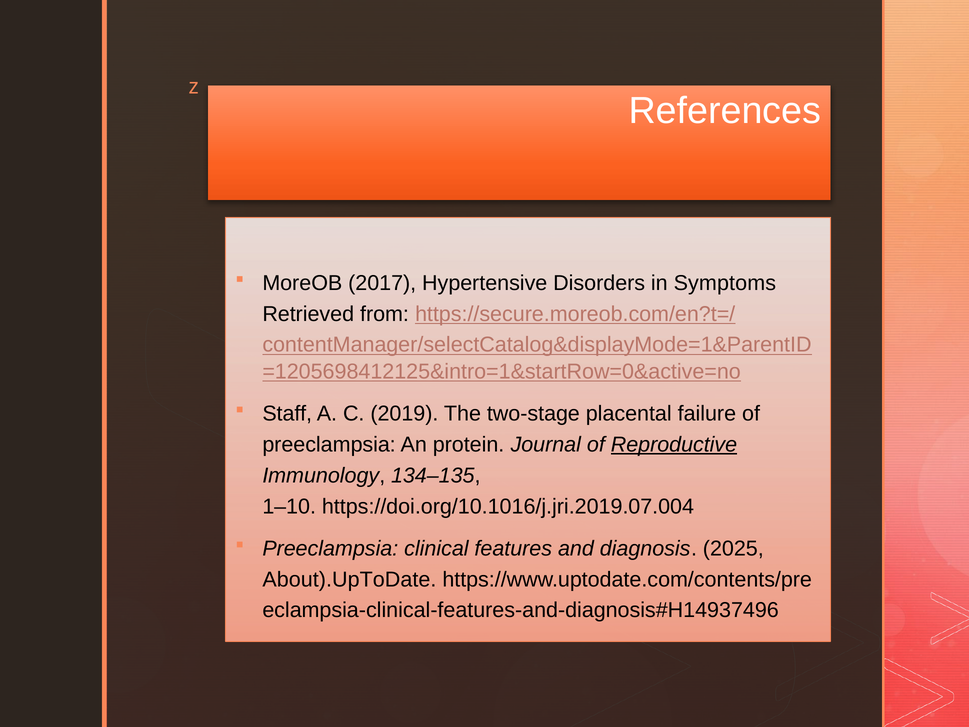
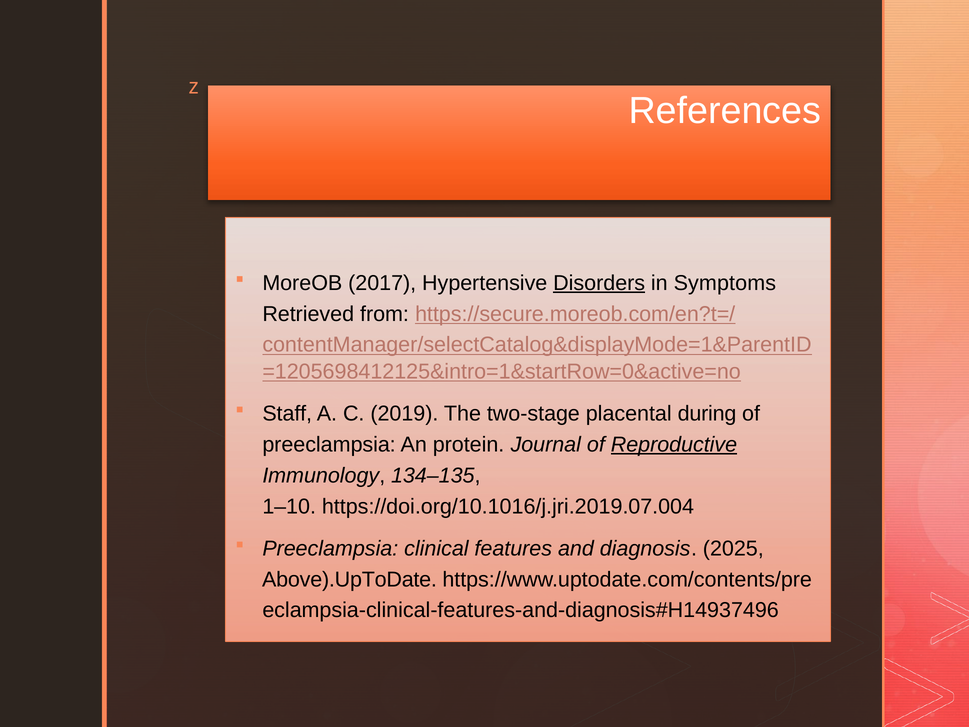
Disorders underline: none -> present
failure: failure -> during
About).UpToDate: About).UpToDate -> Above).UpToDate
